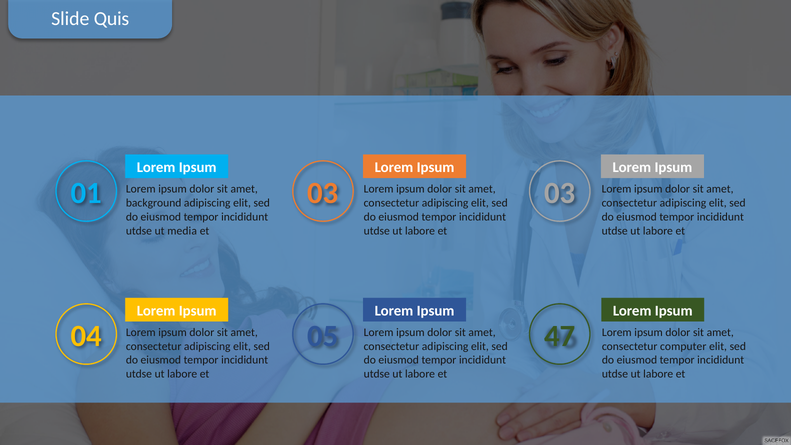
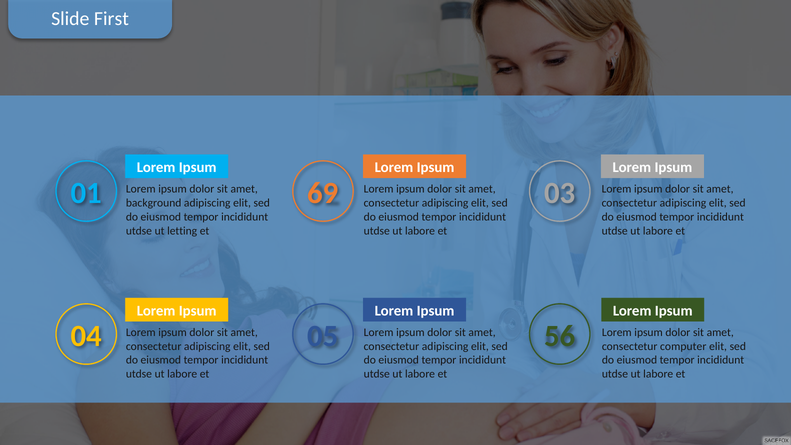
Quis: Quis -> First
01 03: 03 -> 69
media: media -> letting
47: 47 -> 56
